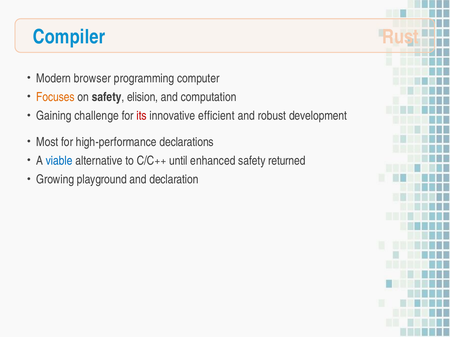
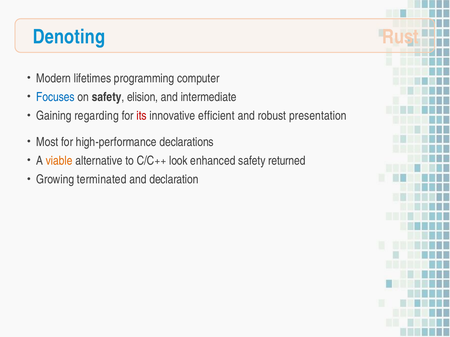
Compiler: Compiler -> Denoting
browser: browser -> lifetimes
Focuses colour: orange -> blue
computation: computation -> intermediate
challenge: challenge -> regarding
development: development -> presentation
viable colour: blue -> orange
until: until -> look
playground: playground -> terminated
